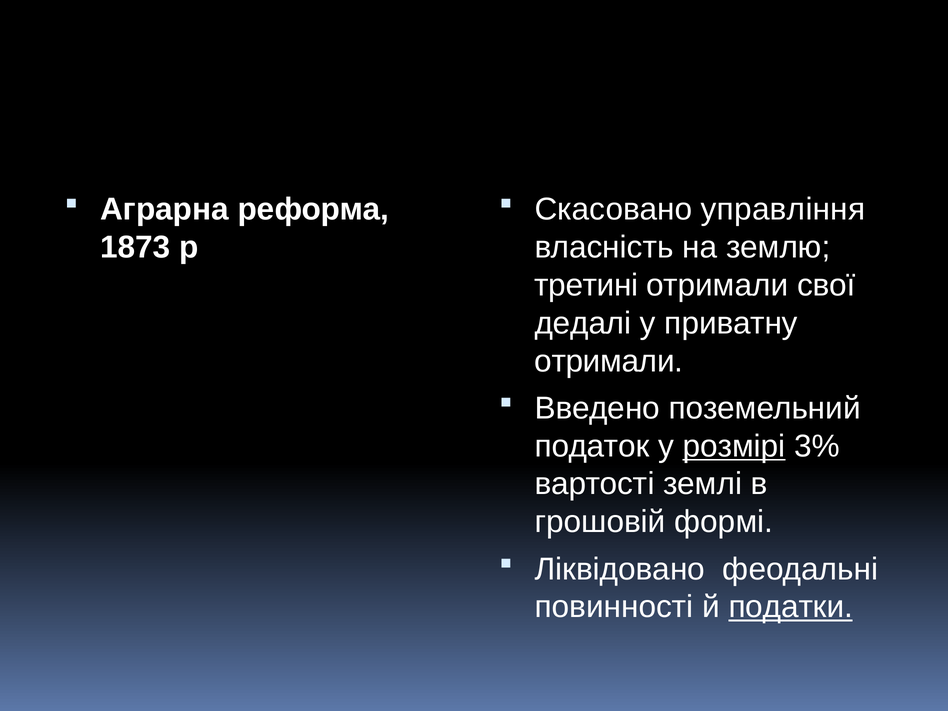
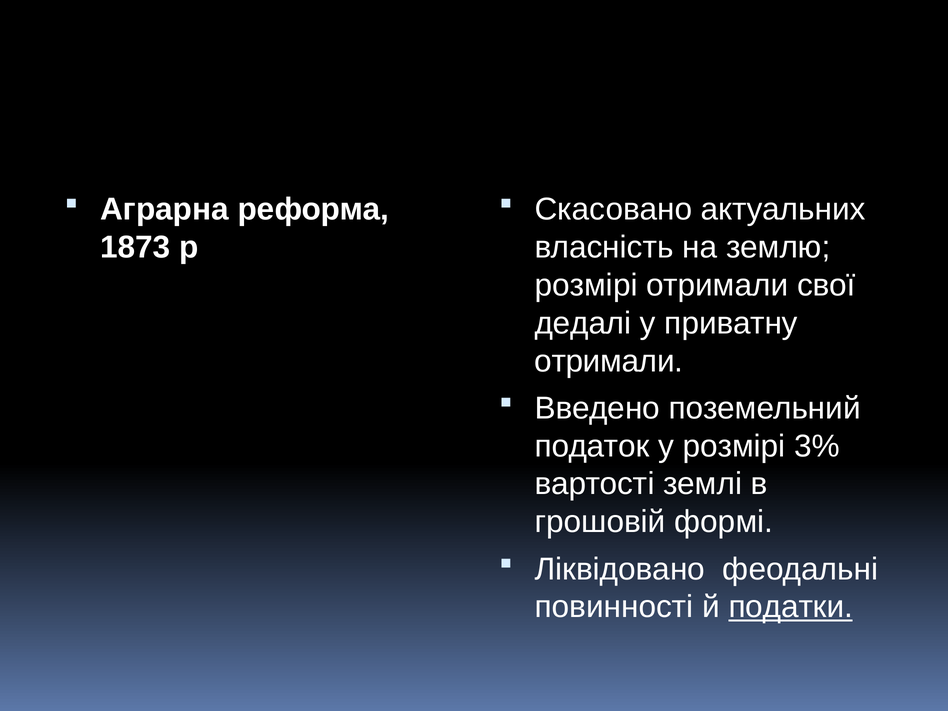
управління: управління -> актуальних
третині at (586, 285): третині -> розмірі
розмірі at (734, 446) underline: present -> none
